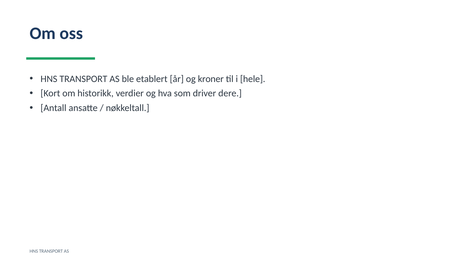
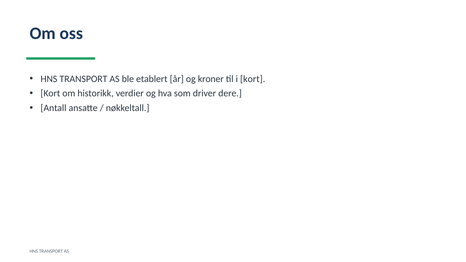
i hele: hele -> kort
